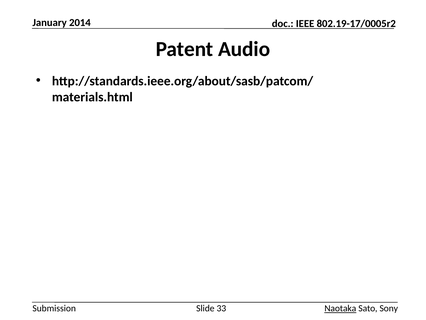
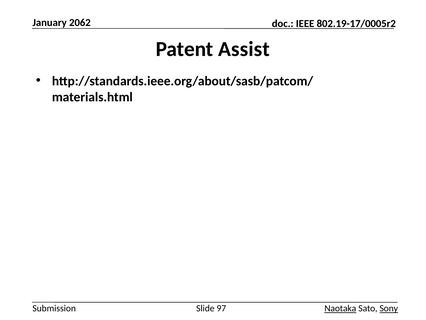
2014: 2014 -> 2062
Audio: Audio -> Assist
33: 33 -> 97
Sony underline: none -> present
